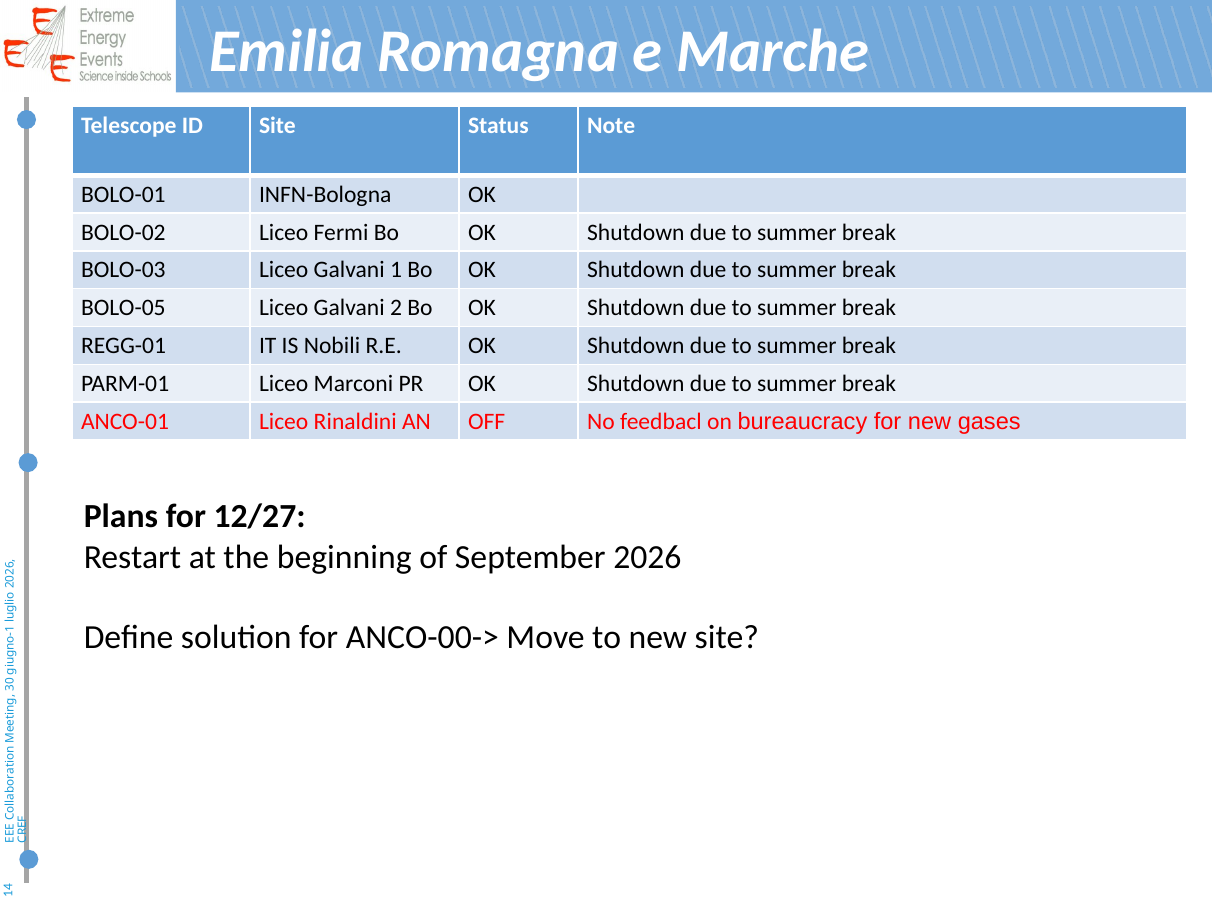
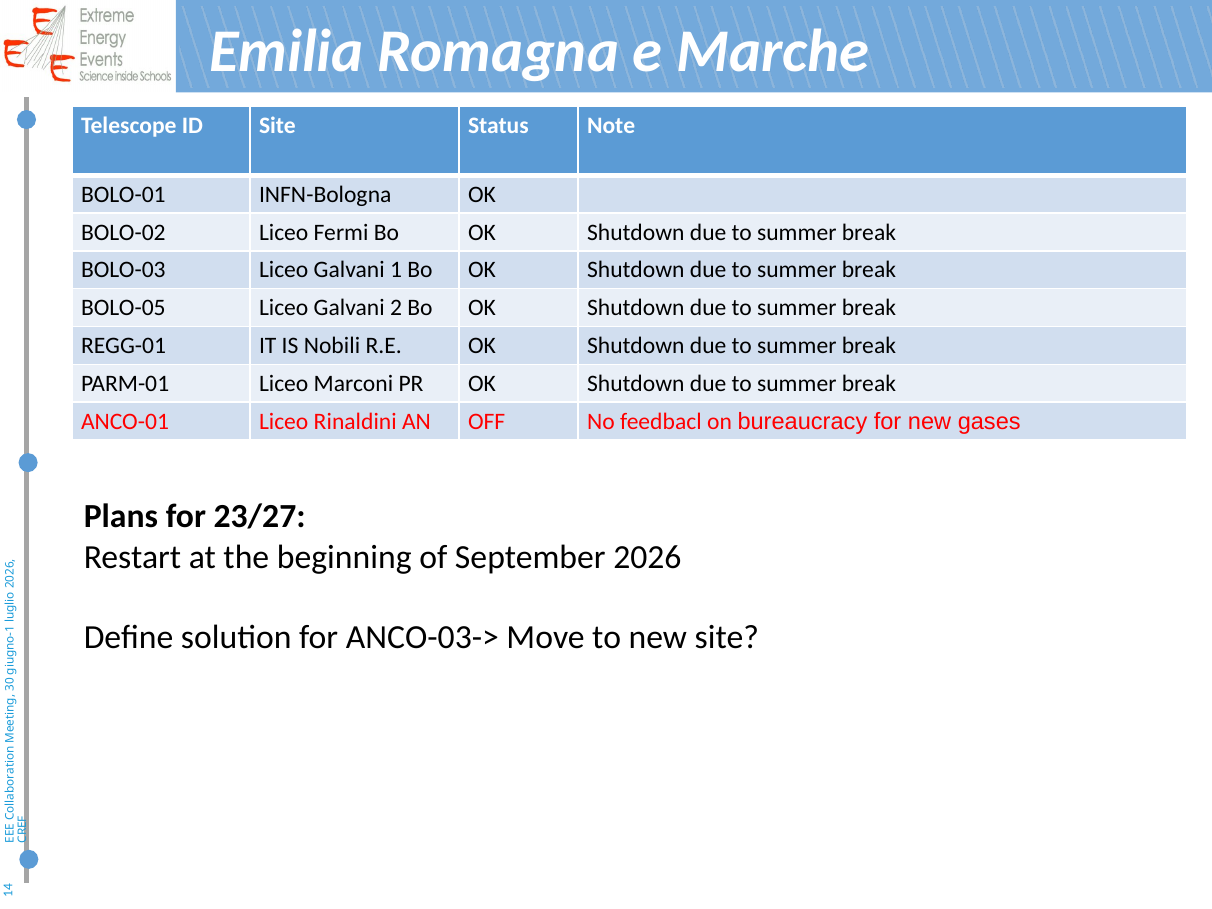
12/27: 12/27 -> 23/27
ANCO-00->: ANCO-00-> -> ANCO-03->
